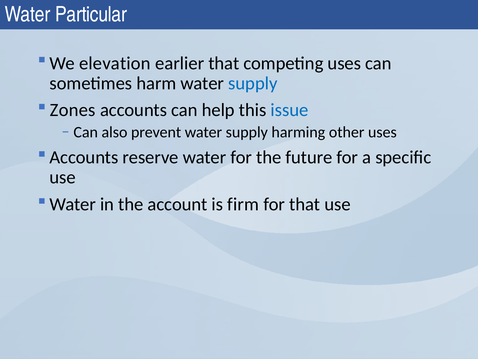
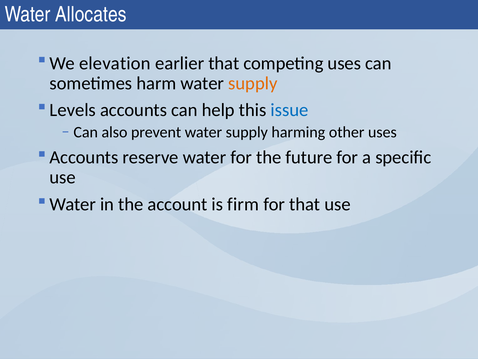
Particular: Particular -> Allocates
supply at (253, 83) colour: blue -> orange
Zones: Zones -> Levels
